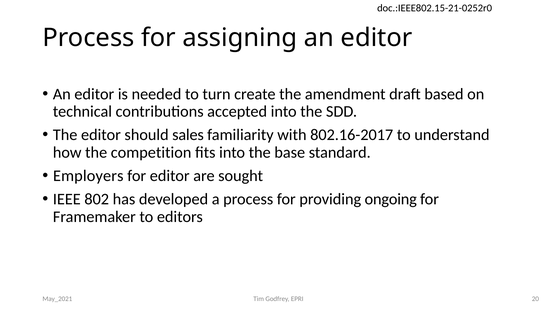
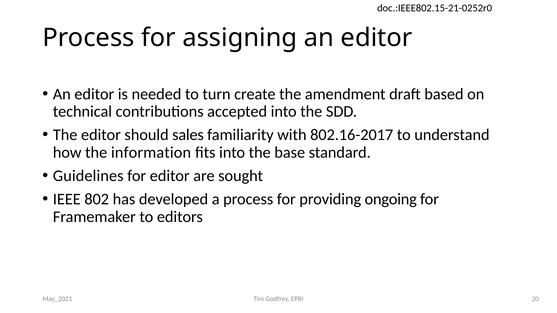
competition: competition -> information
Employers: Employers -> Guidelines
